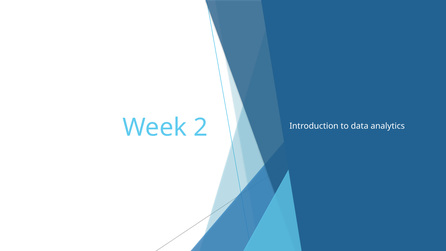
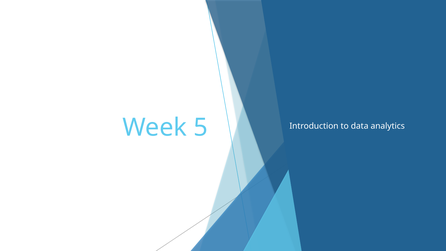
2: 2 -> 5
